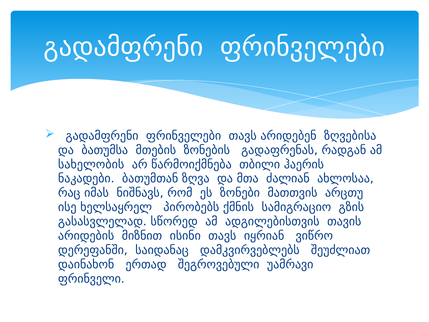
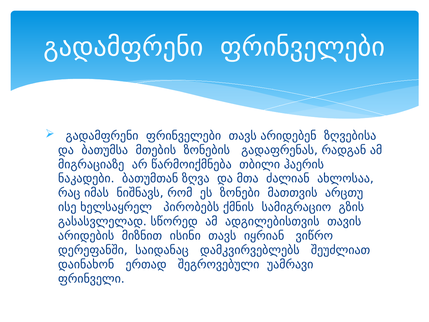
სახელობის: სახელობის -> მიგრაციაზე
